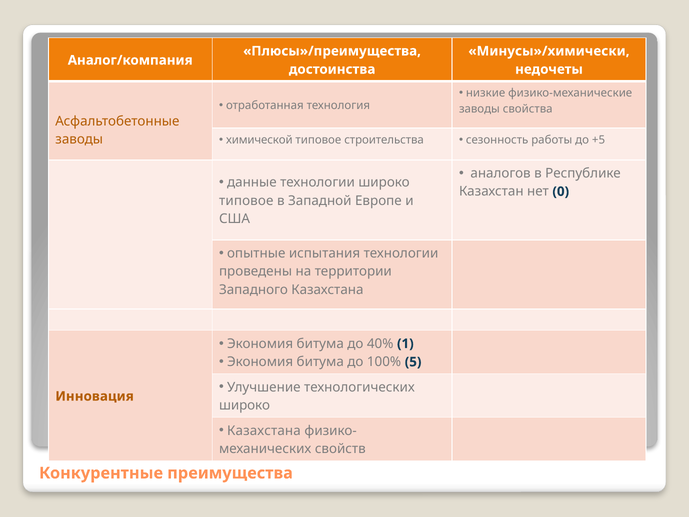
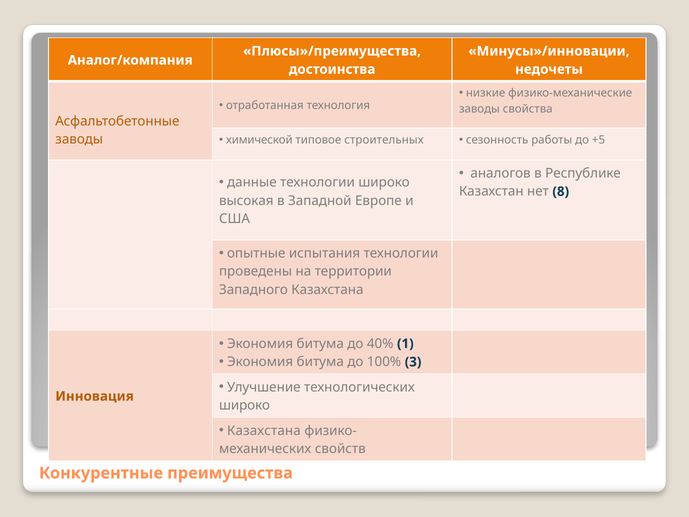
Минусы»/химически: Минусы»/химически -> Минусы»/инновации
строительства: строительства -> строительных
0: 0 -> 8
типовое at (246, 201): типовое -> высокая
5: 5 -> 3
